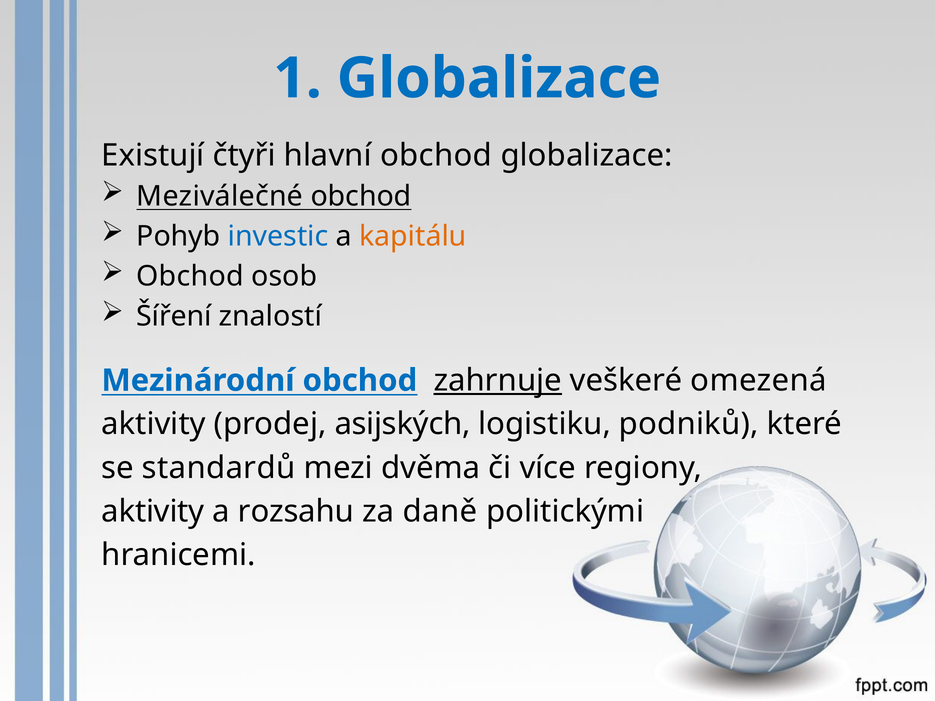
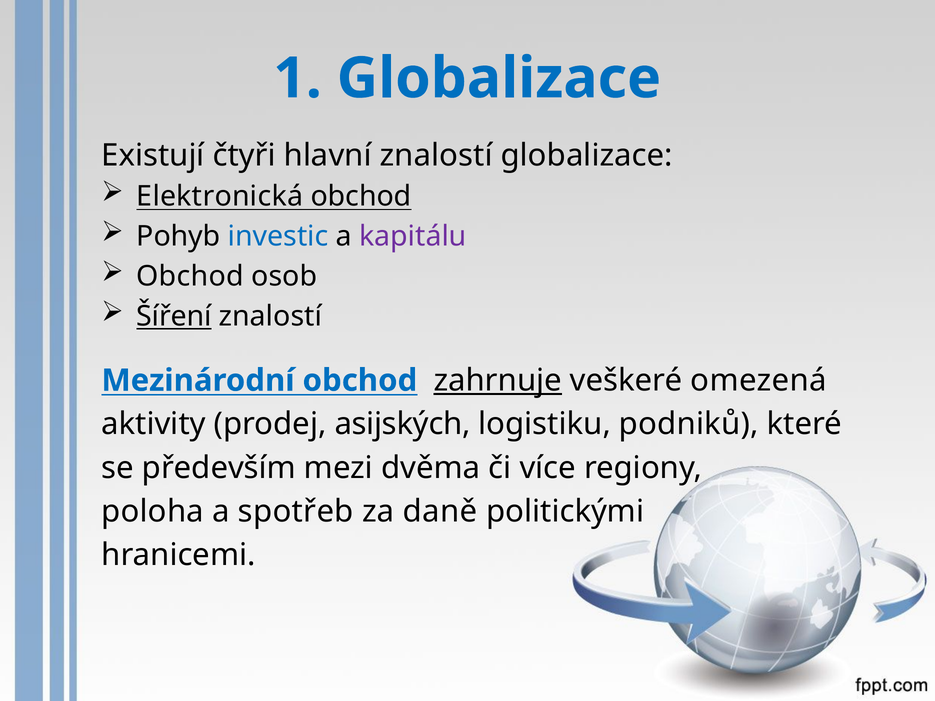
hlavní obchod: obchod -> znalostí
Meziválečné: Meziválečné -> Elektronická
kapitálu colour: orange -> purple
Šíření underline: none -> present
standardů: standardů -> především
aktivity at (153, 512): aktivity -> poloha
rozsahu: rozsahu -> spotřeb
